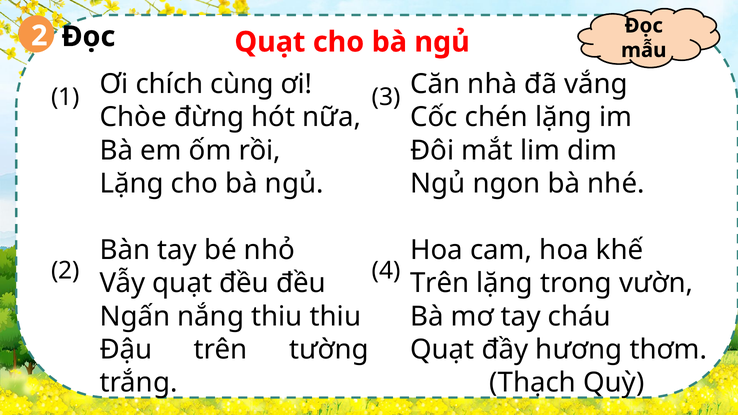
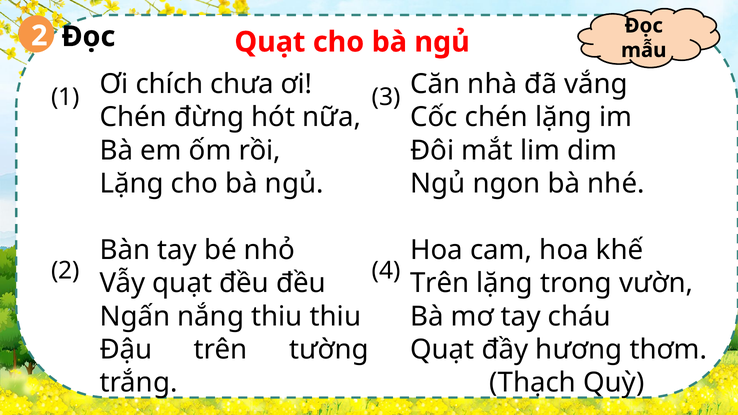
cùng: cùng -> chưa
Chòe at (133, 117): Chòe -> Chén
